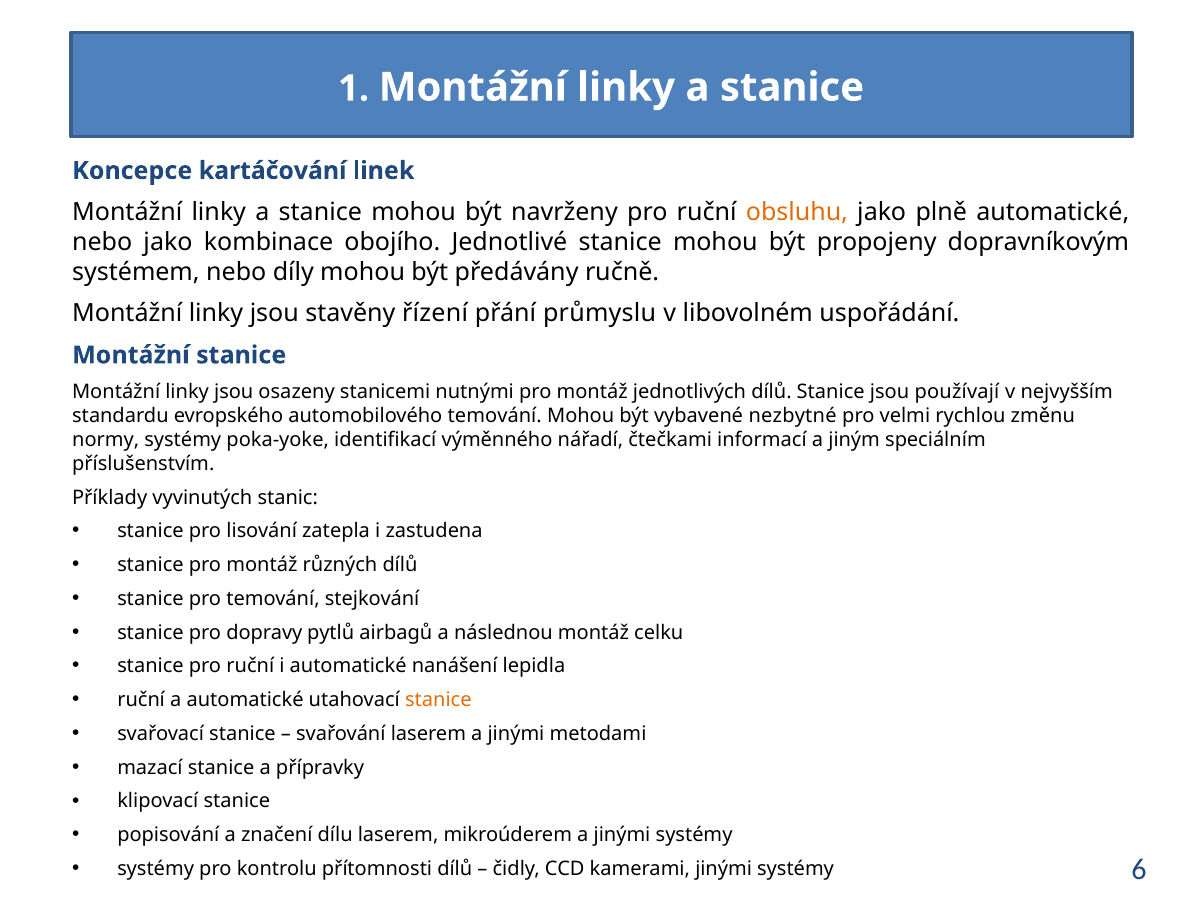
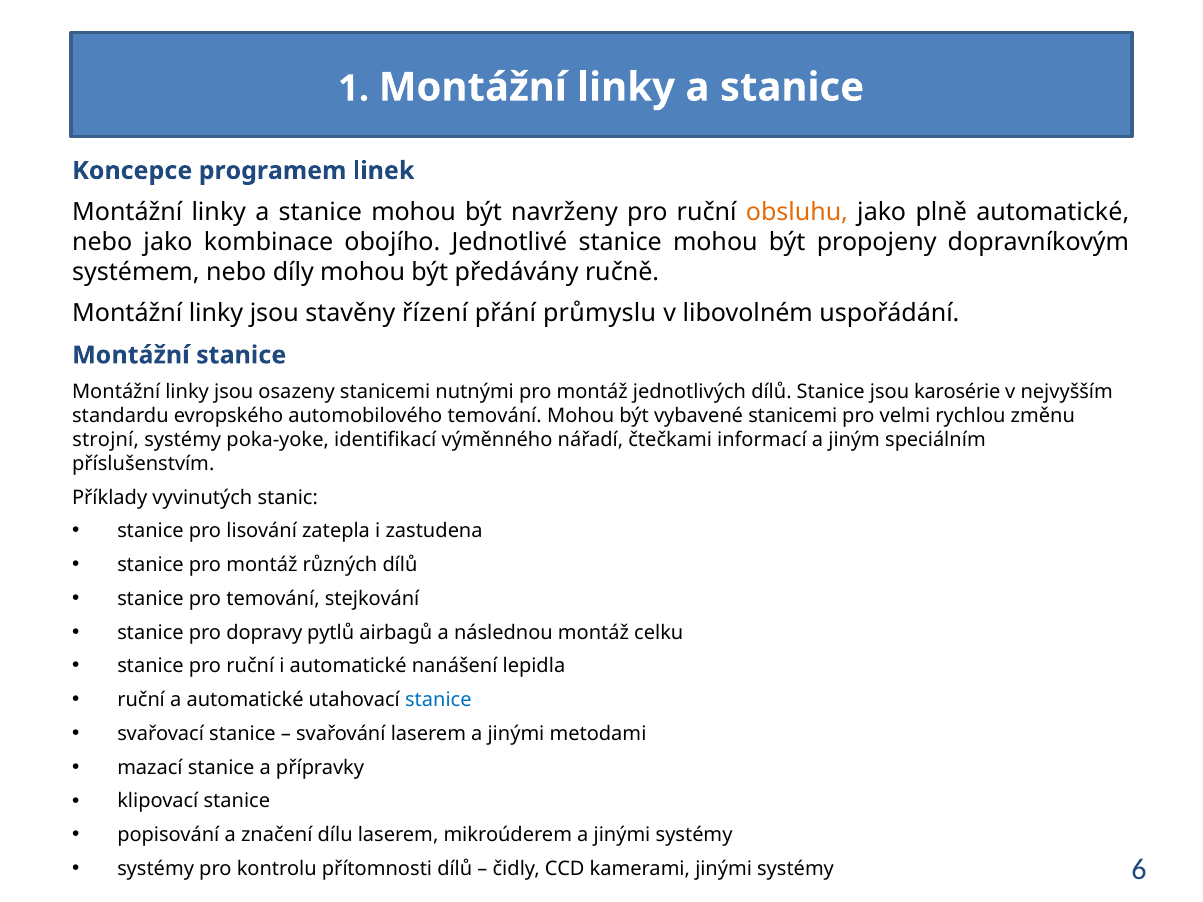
kartáčování: kartáčování -> programem
používají: používají -> karosérie
vybavené nezbytné: nezbytné -> stanicemi
normy: normy -> strojní
stanice at (438, 700) colour: orange -> blue
